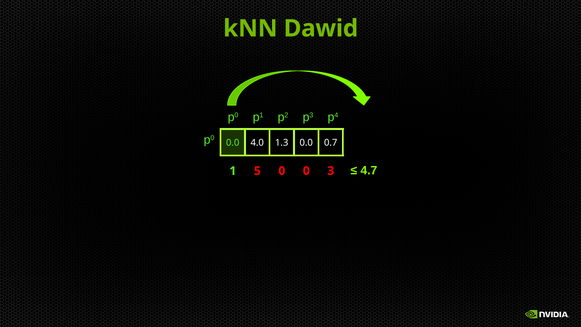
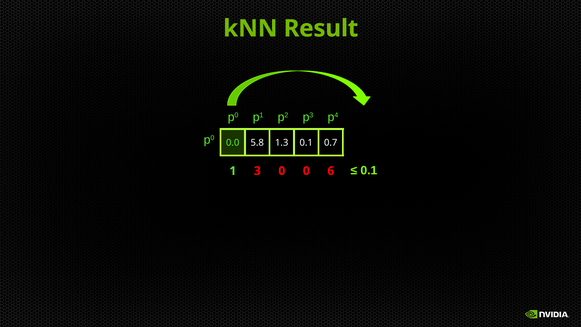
Dawid: Dawid -> Result
4.0: 4.0 -> 5.8
1.3 0.0: 0.0 -> 0.1
4.7 at (369, 170): 4.7 -> 0.1
5: 5 -> 3
3: 3 -> 6
